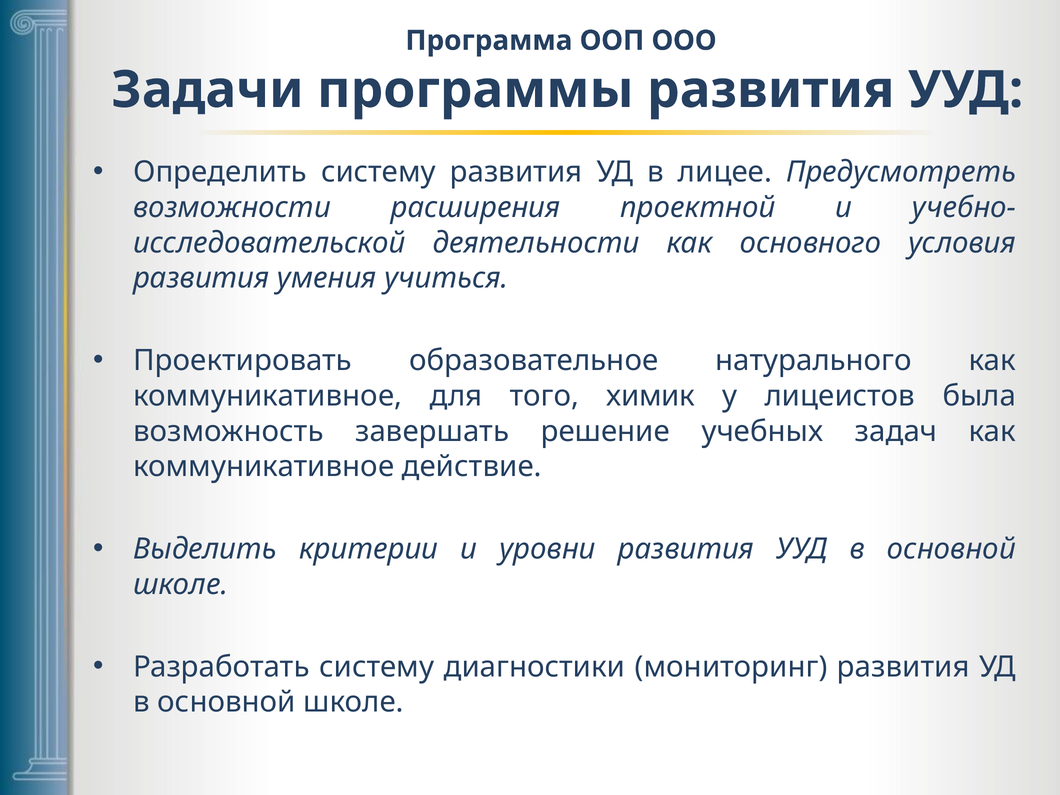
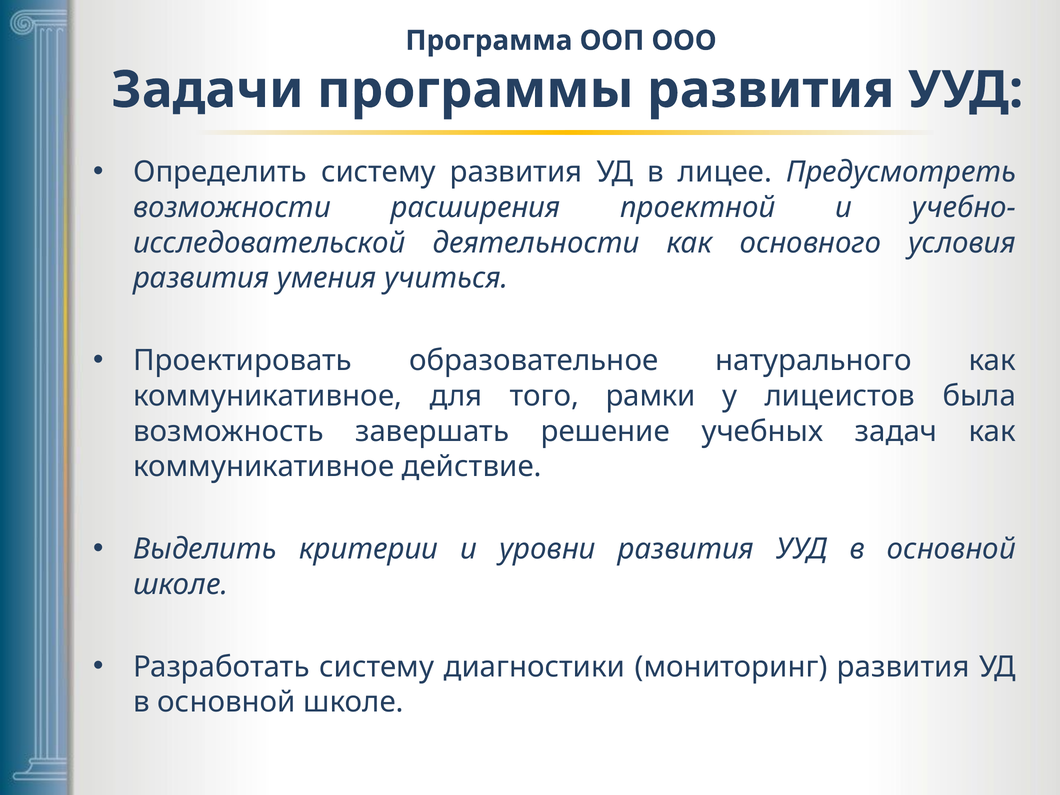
химик: химик -> рамки
